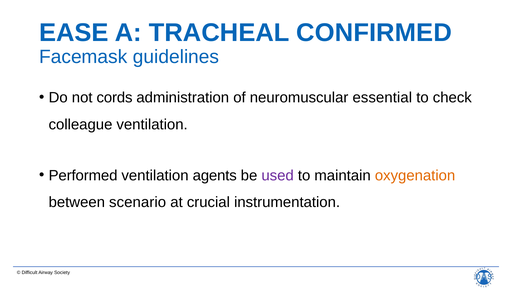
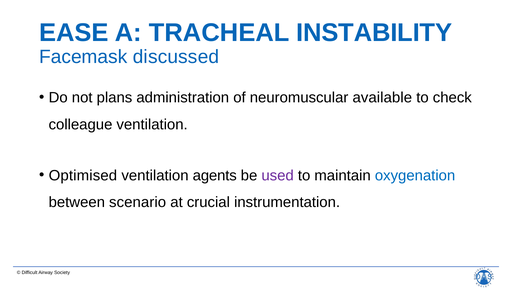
CONFIRMED: CONFIRMED -> INSTABILITY
guidelines: guidelines -> discussed
cords: cords -> plans
essential: essential -> available
Performed: Performed -> Optimised
oxygenation colour: orange -> blue
